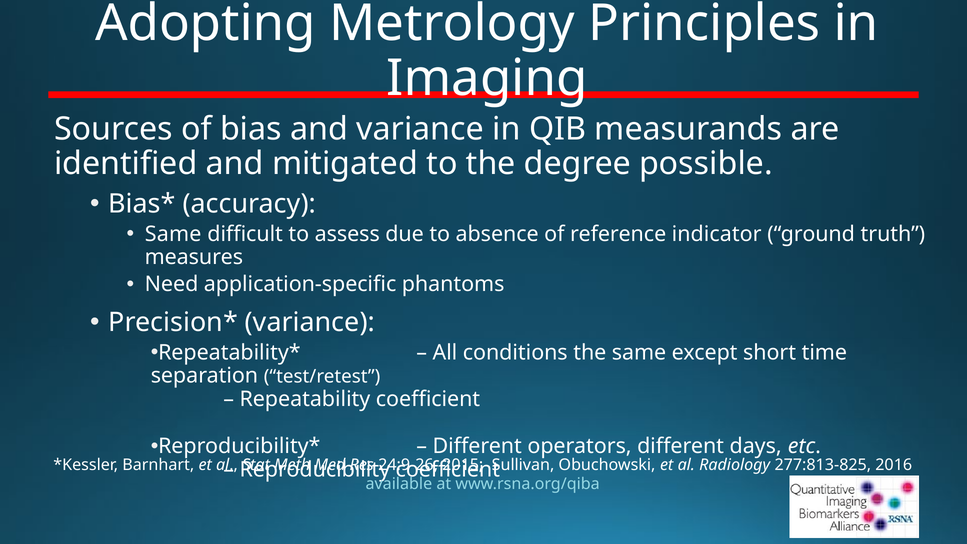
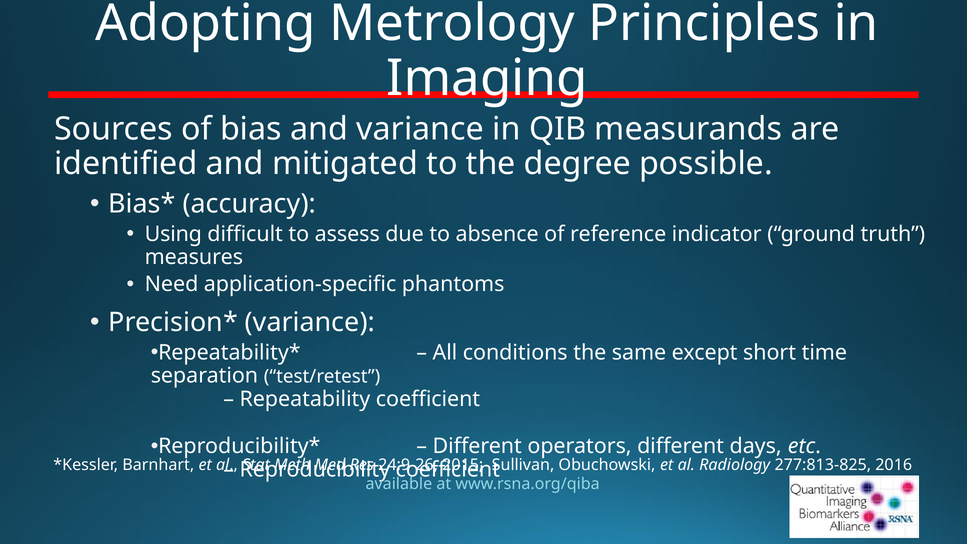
Same at (173, 234): Same -> Using
